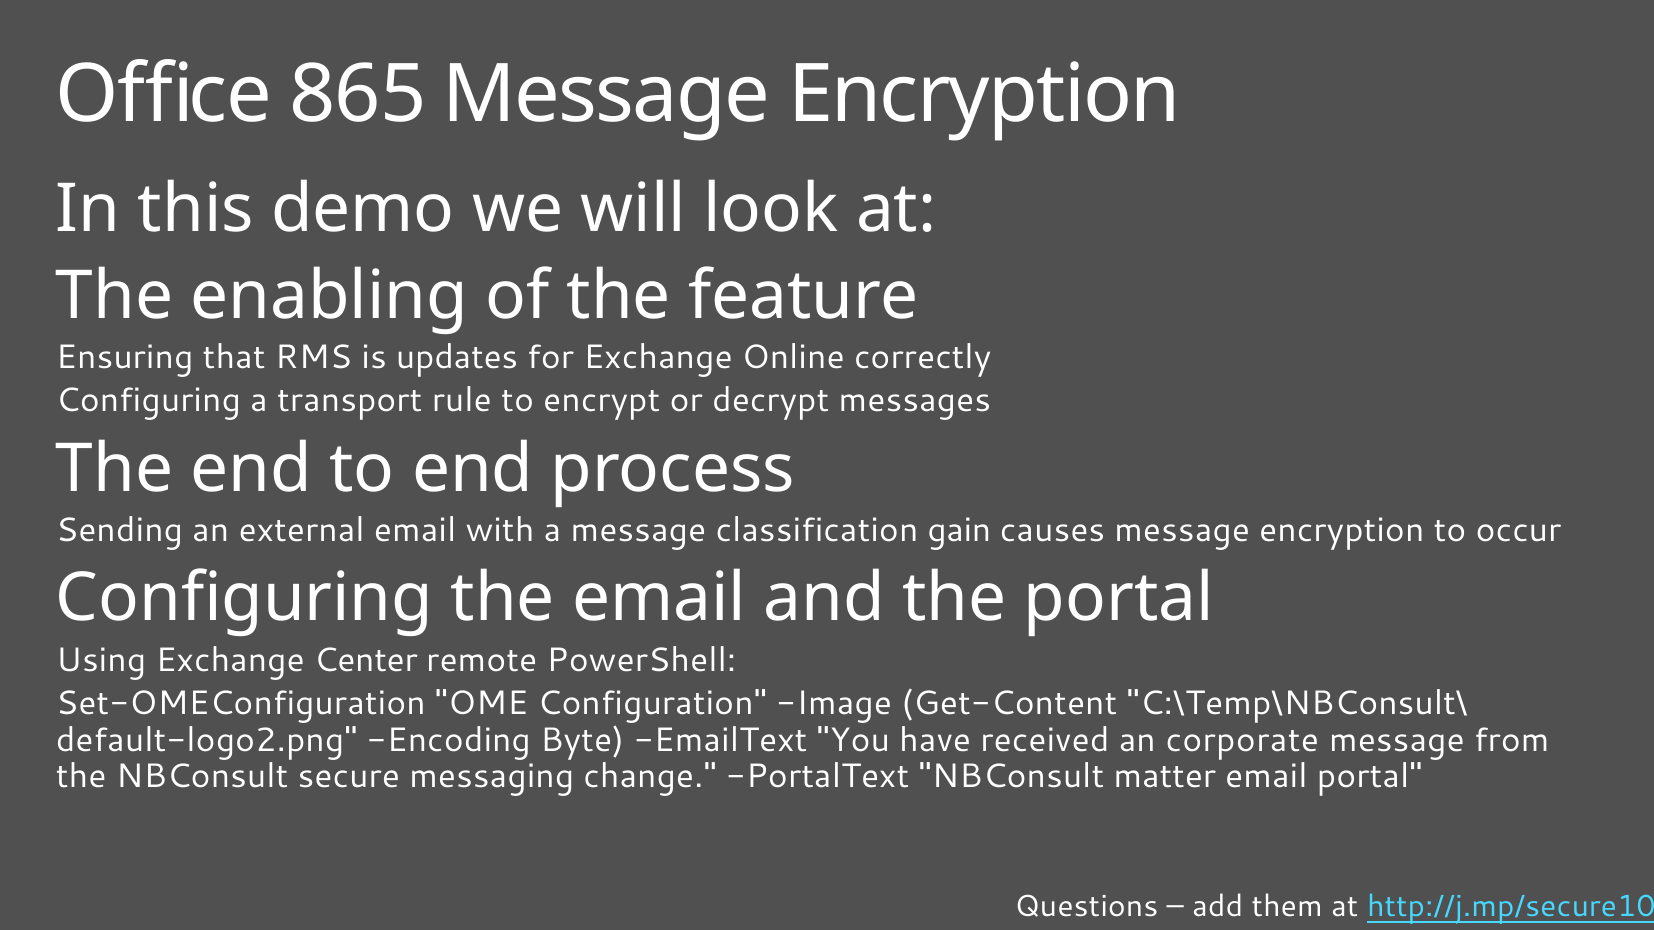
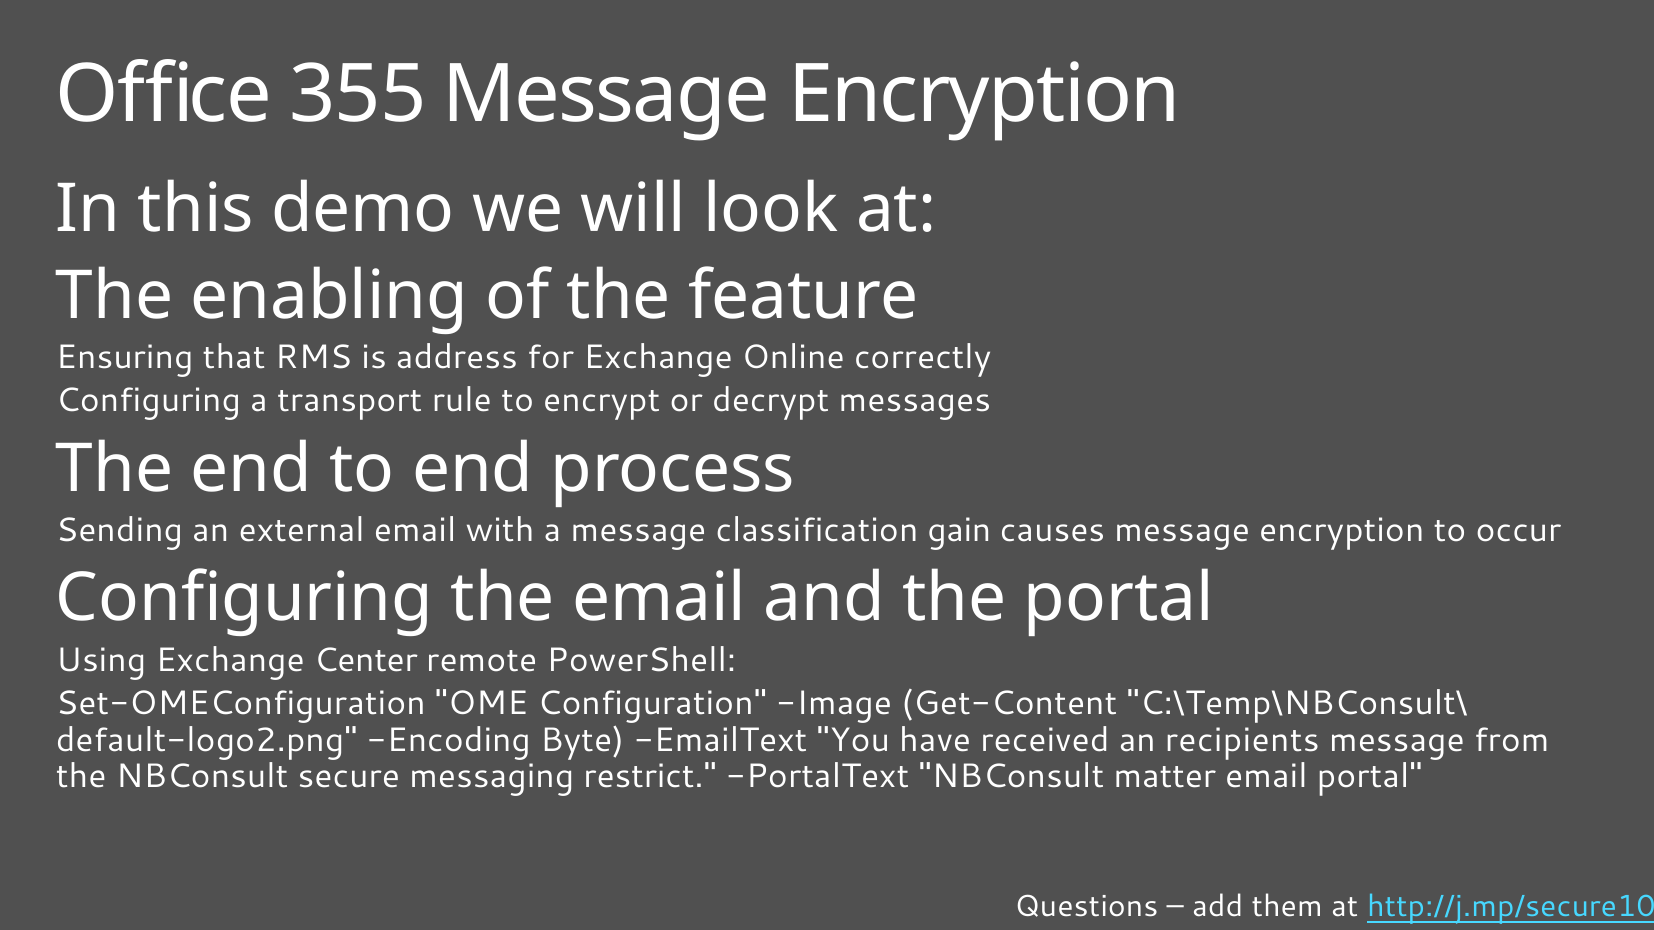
865: 865 -> 355
updates: updates -> address
corporate: corporate -> recipients
change: change -> restrict
